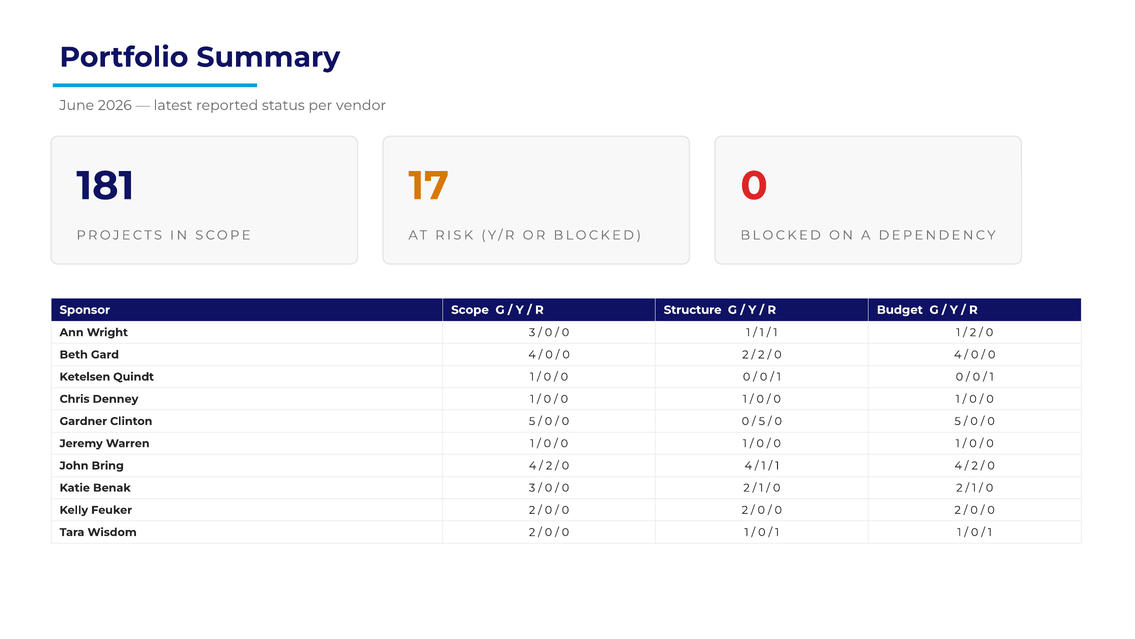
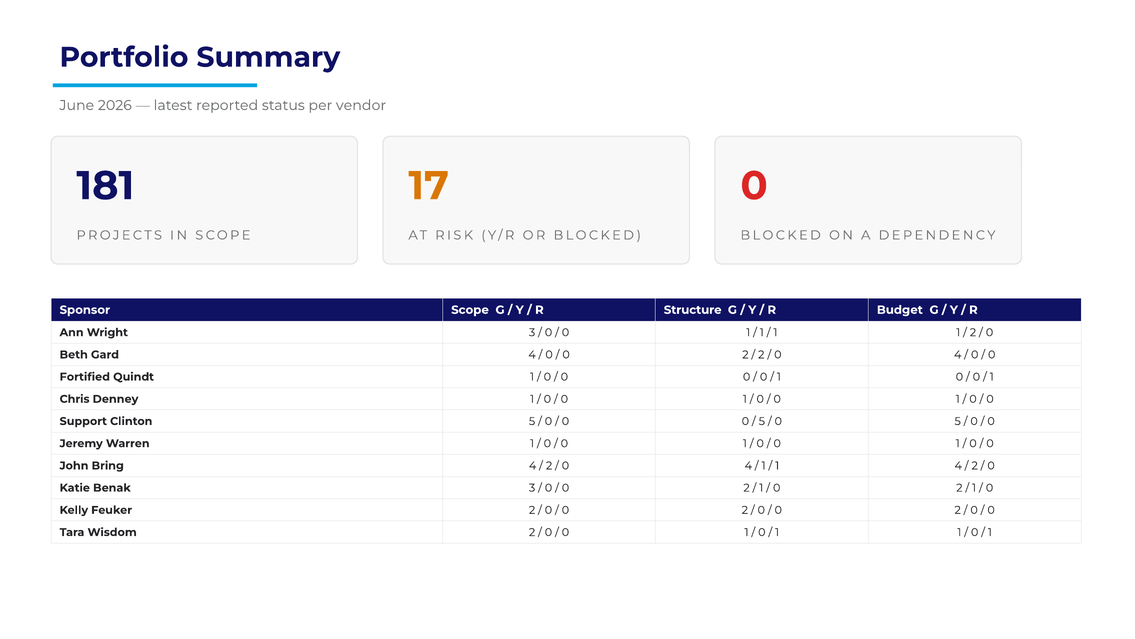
Ketelsen: Ketelsen -> Fortified
Gardner: Gardner -> Support
